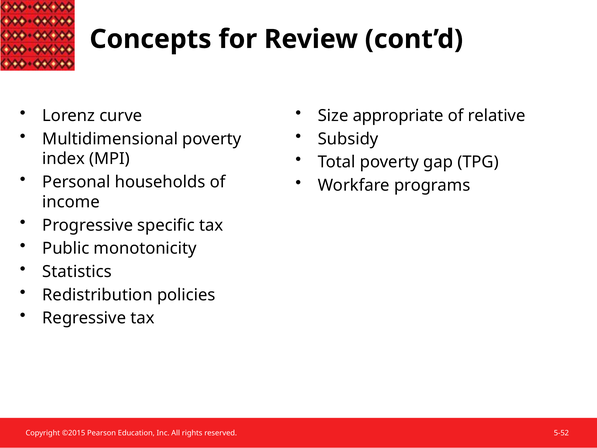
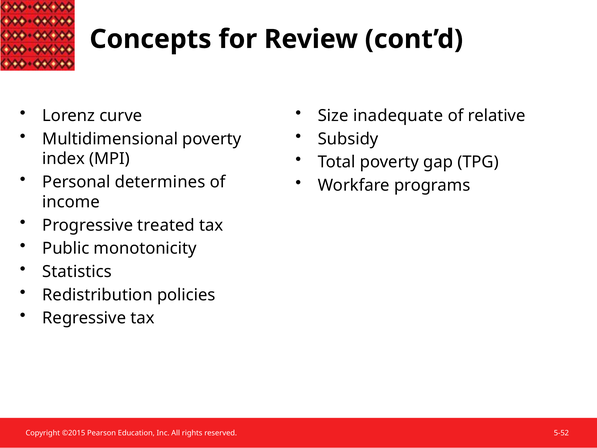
appropriate: appropriate -> inadequate
households: households -> determines
specific: specific -> treated
